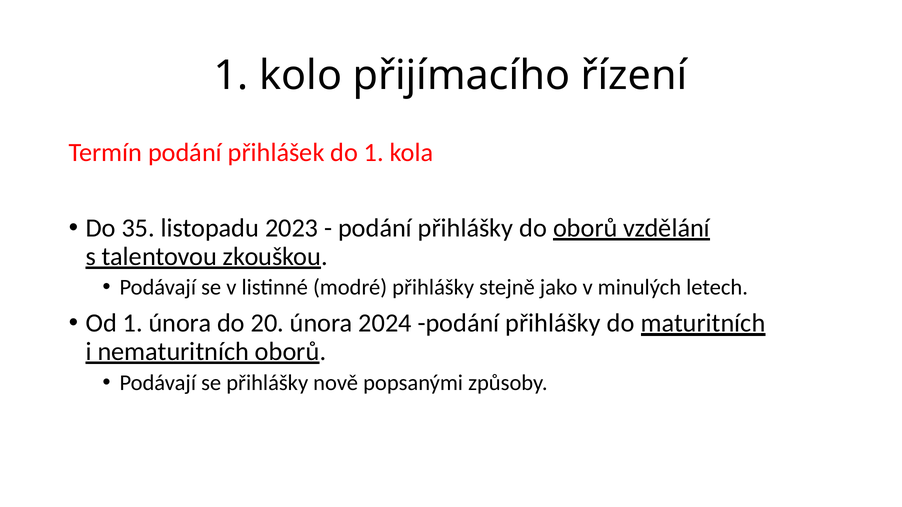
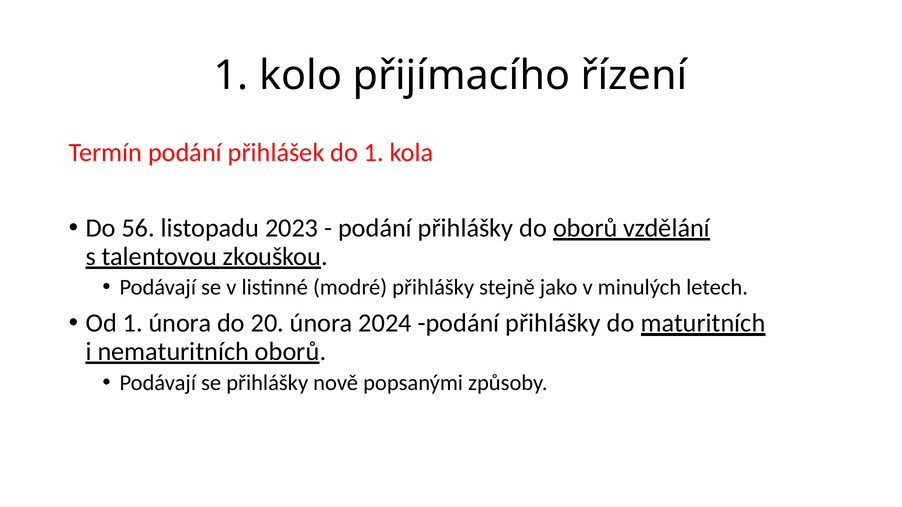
35: 35 -> 56
